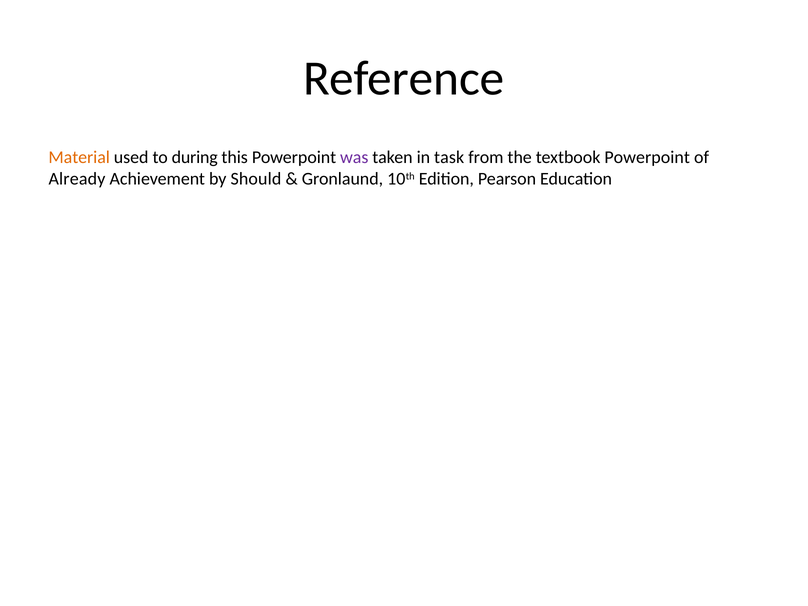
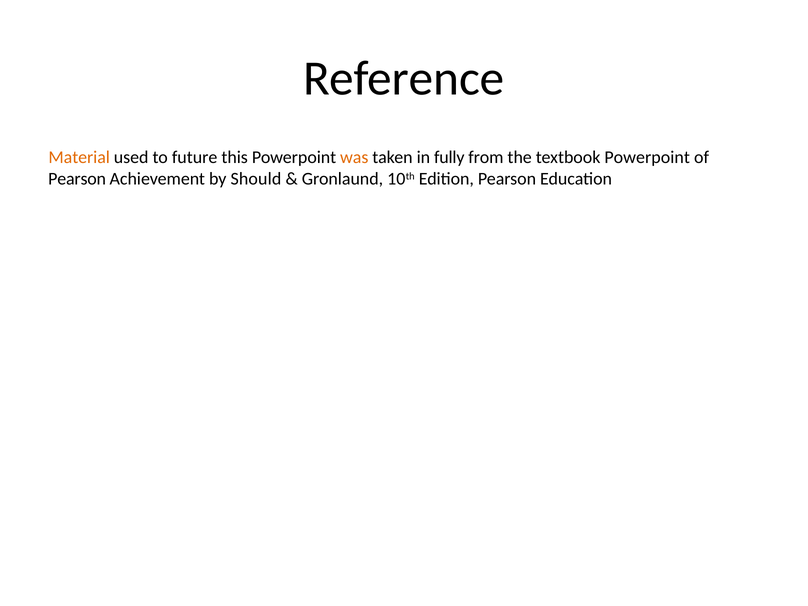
during: during -> future
was colour: purple -> orange
task: task -> fully
Already at (77, 179): Already -> Pearson
